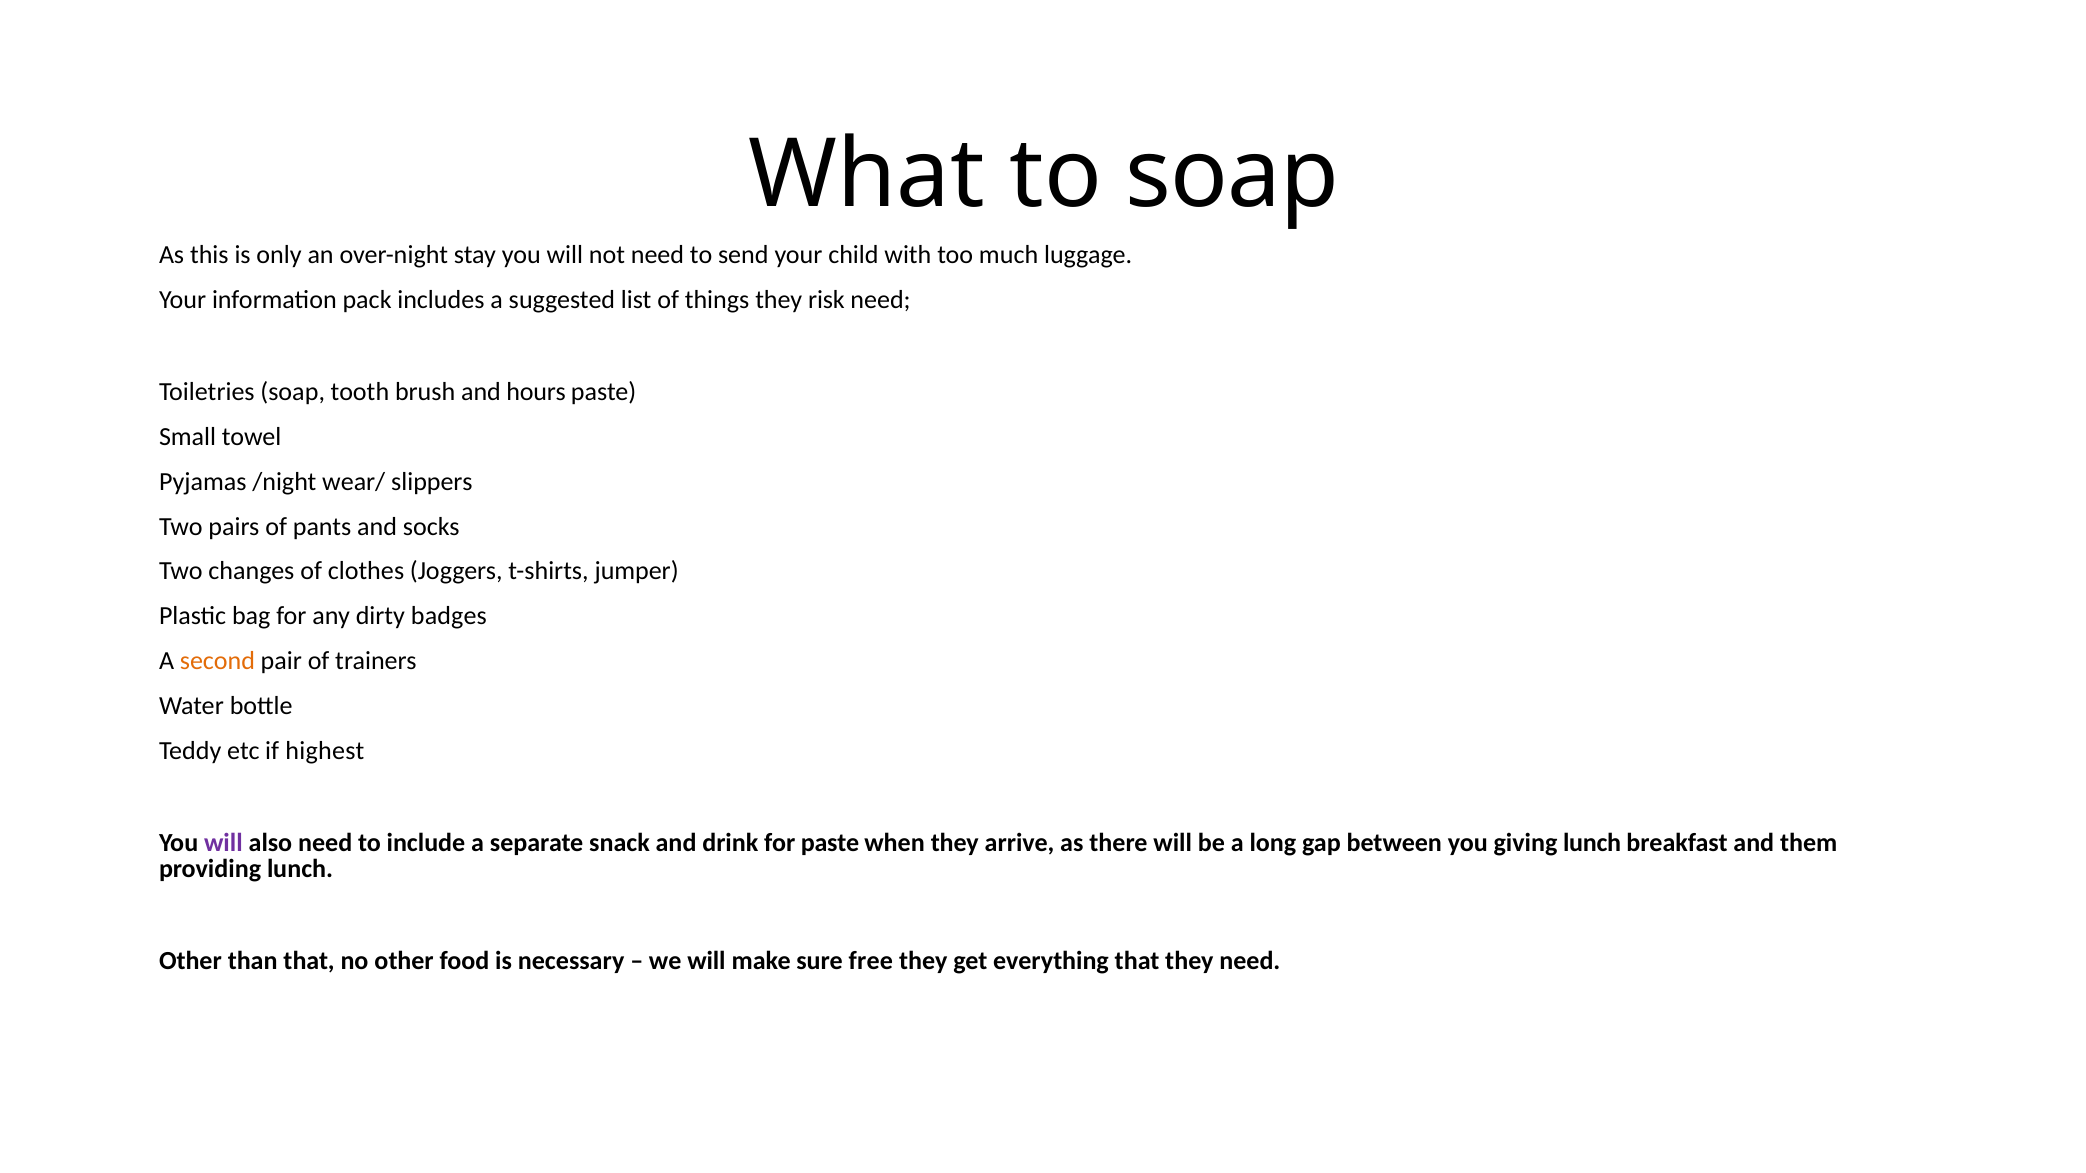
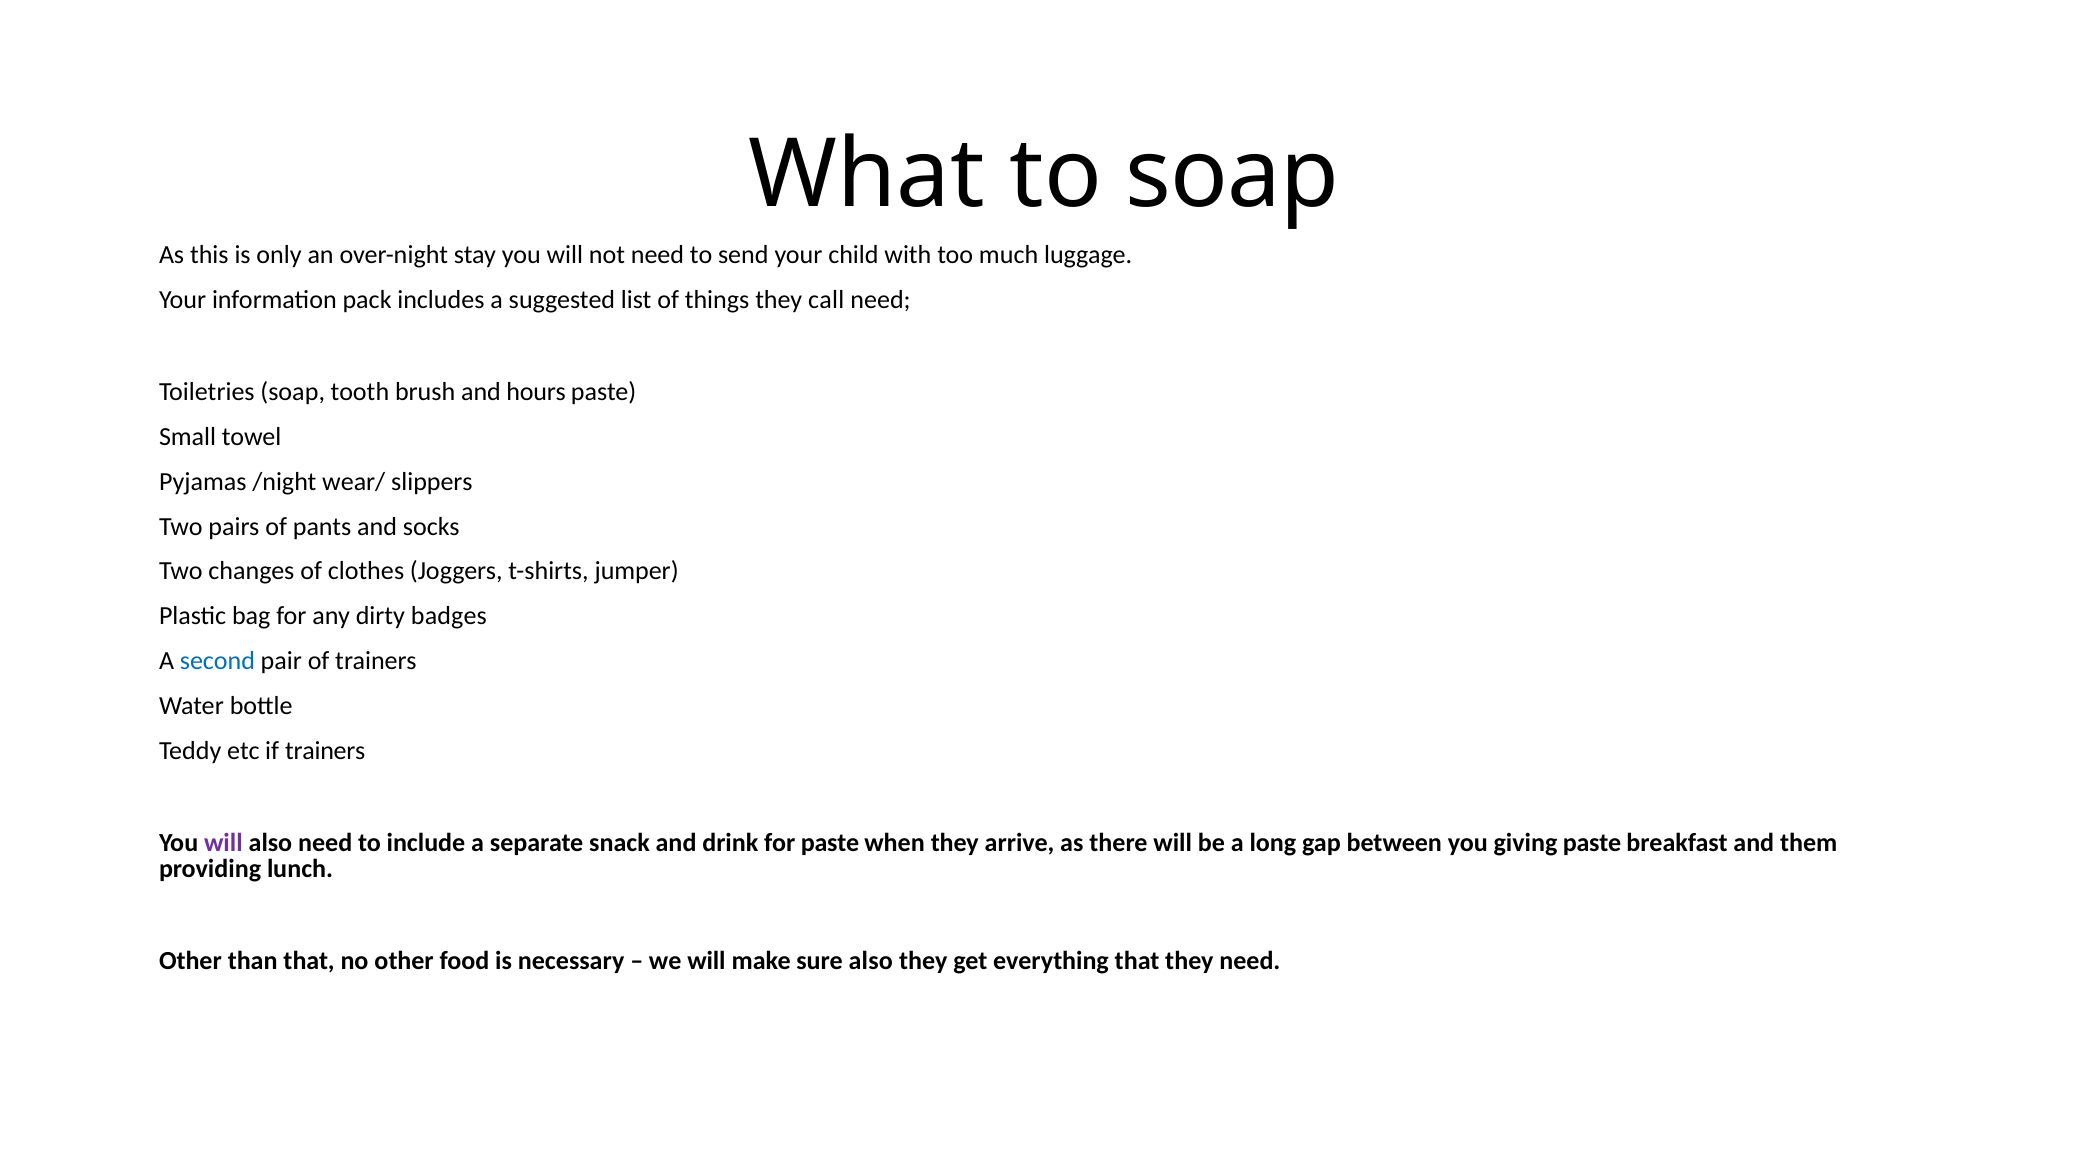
risk: risk -> call
second colour: orange -> blue
if highest: highest -> trainers
giving lunch: lunch -> paste
sure free: free -> also
